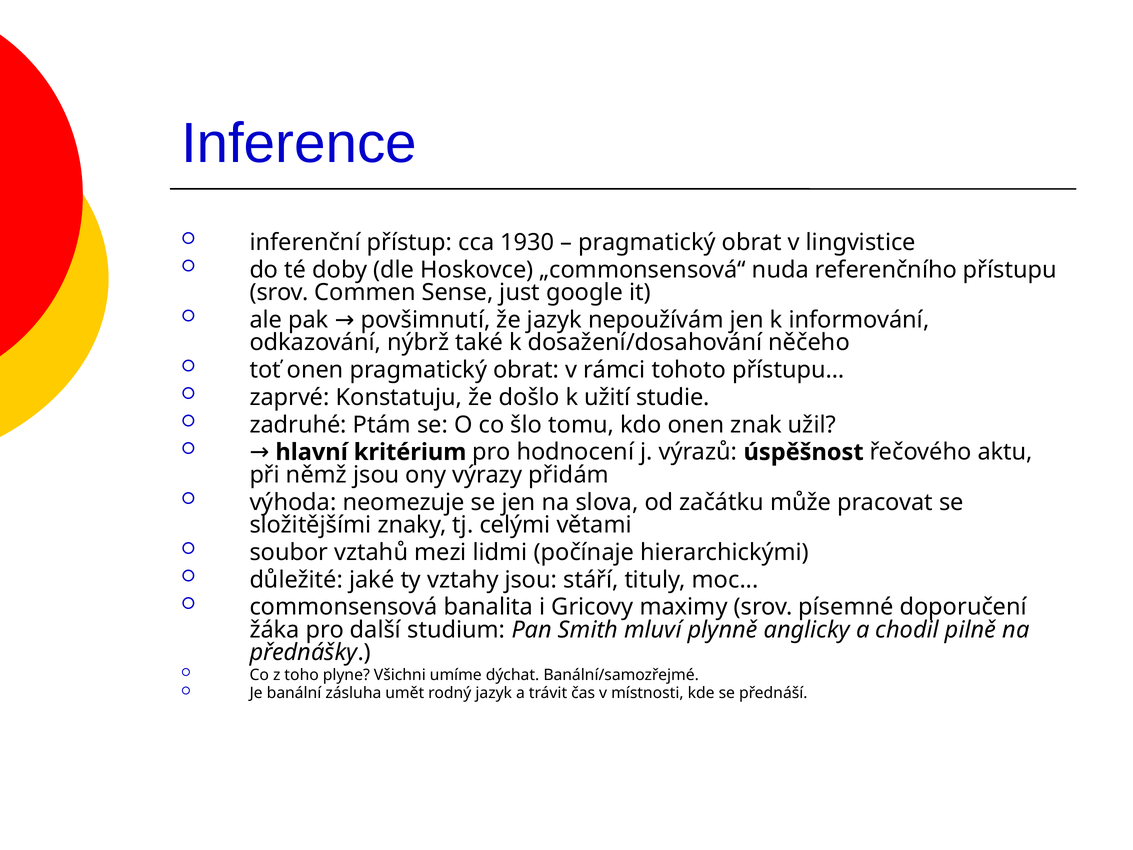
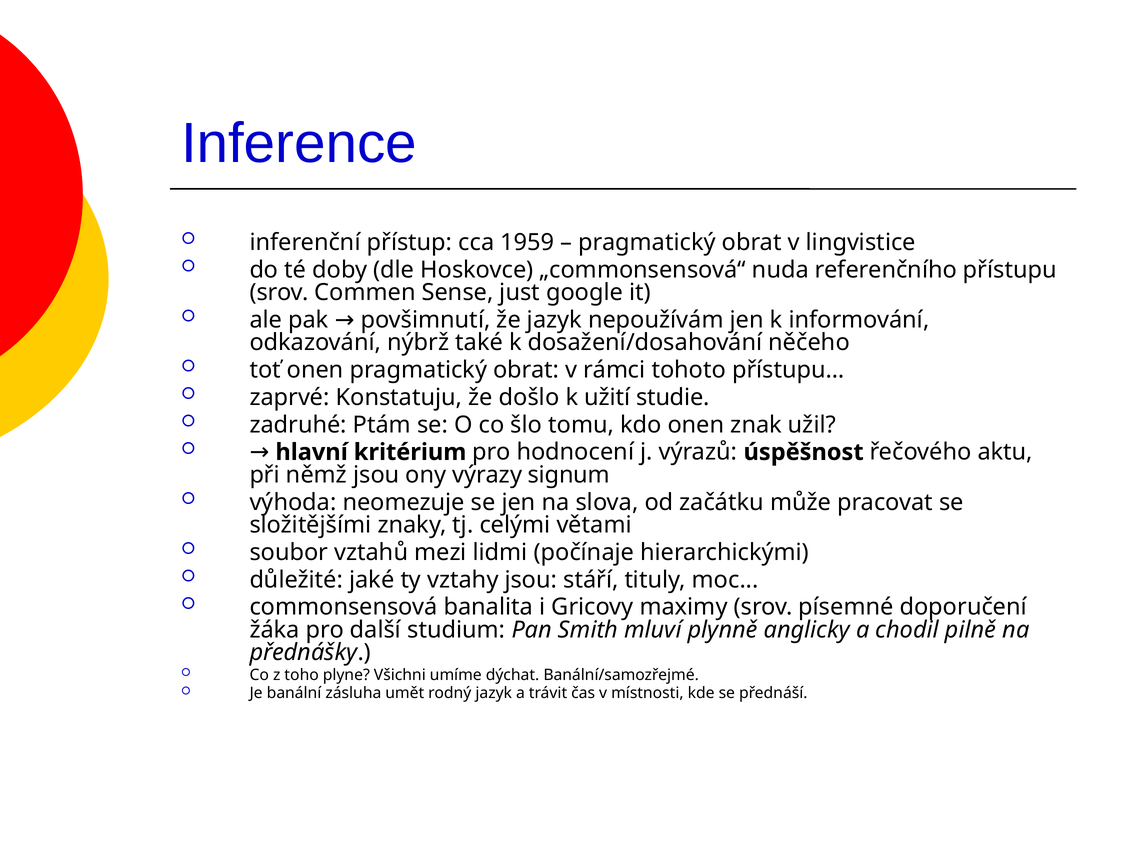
1930: 1930 -> 1959
přidám: přidám -> signum
